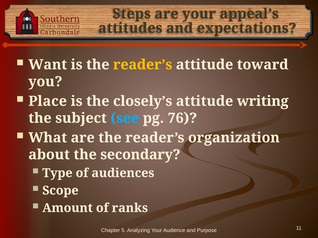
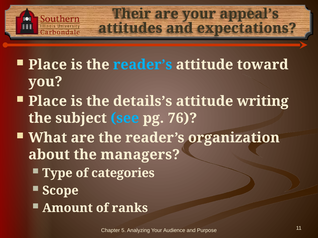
Steps: Steps -> Their
Want at (48, 65): Want -> Place
reader’s at (143, 65) colour: yellow -> light blue
closely’s: closely’s -> details’s
secondary: secondary -> managers
audiences: audiences -> categories
